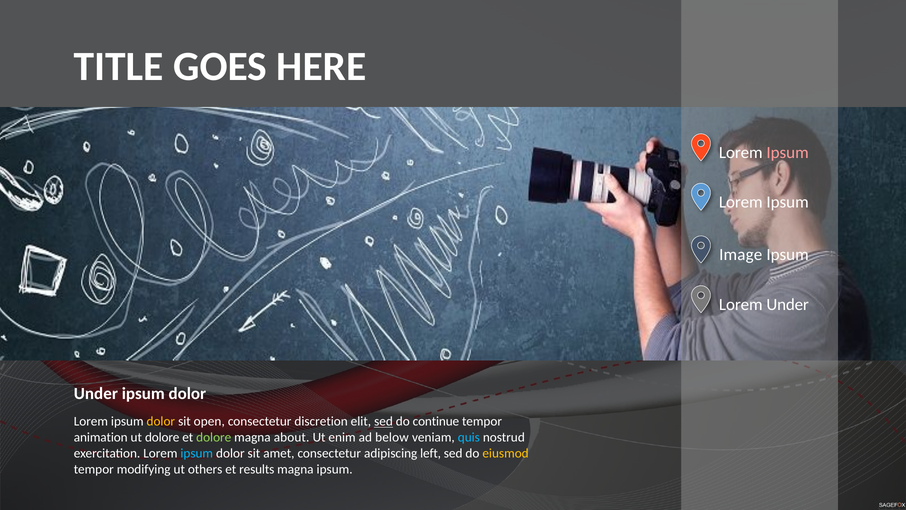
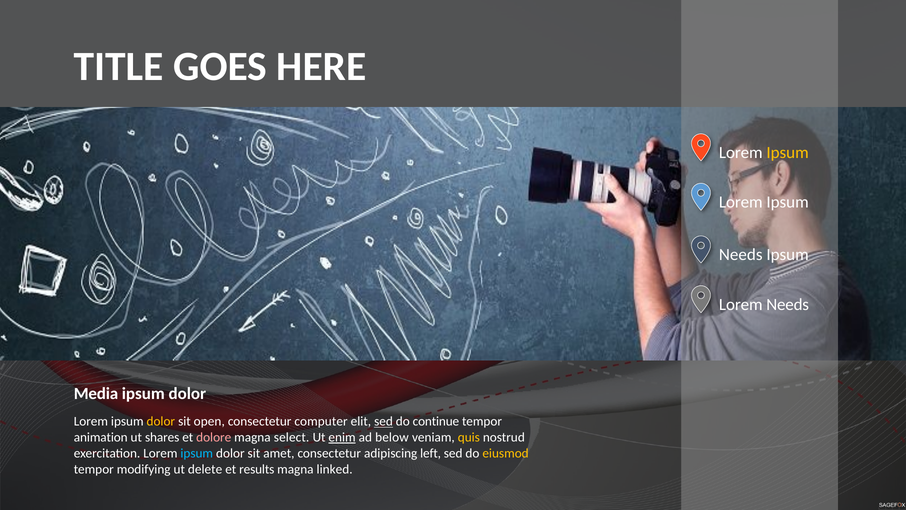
Ipsum at (788, 153) colour: pink -> yellow
Image at (741, 255): Image -> Needs
Lorem Under: Under -> Needs
Under at (96, 393): Under -> Media
discretion: discretion -> computer
ut dolore: dolore -> shares
dolore at (214, 437) colour: light green -> pink
about: about -> select
enim underline: none -> present
quis colour: light blue -> yellow
others: others -> delete
magna ipsum: ipsum -> linked
